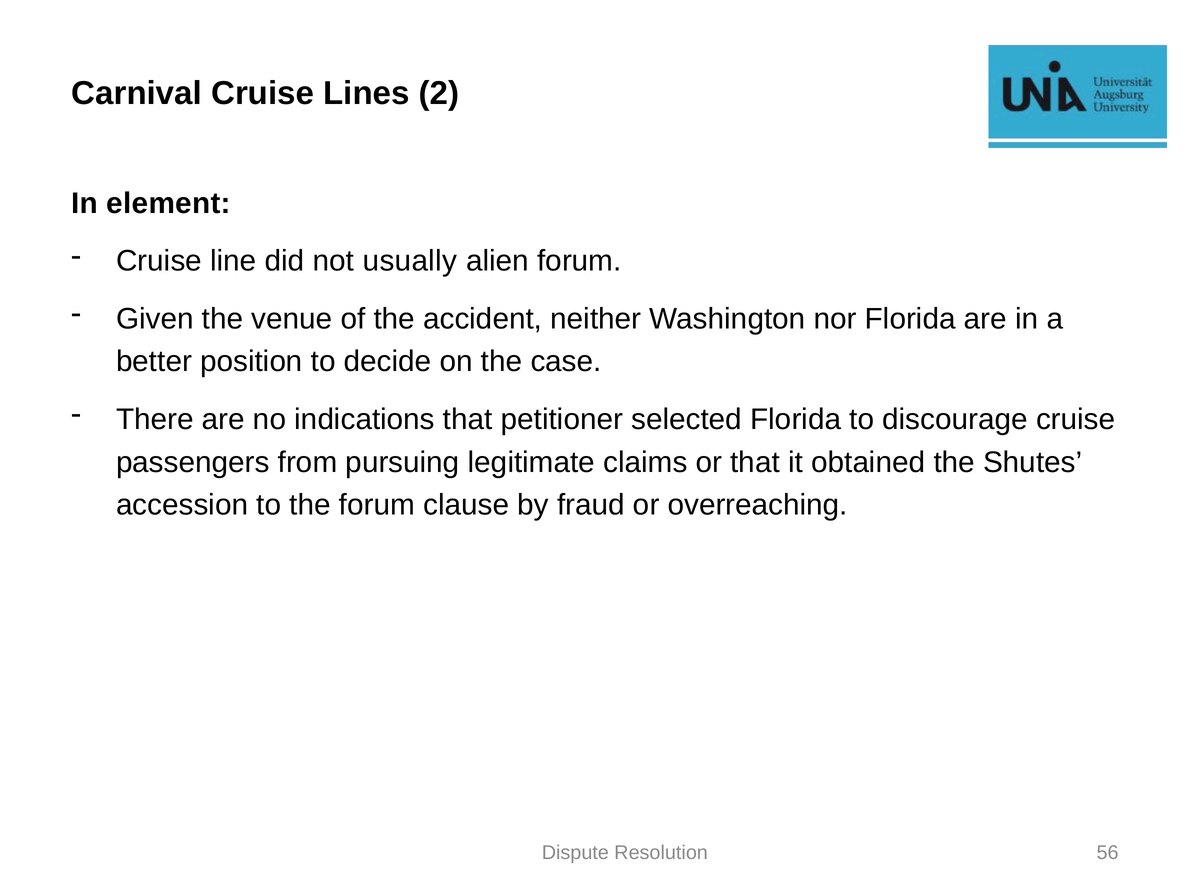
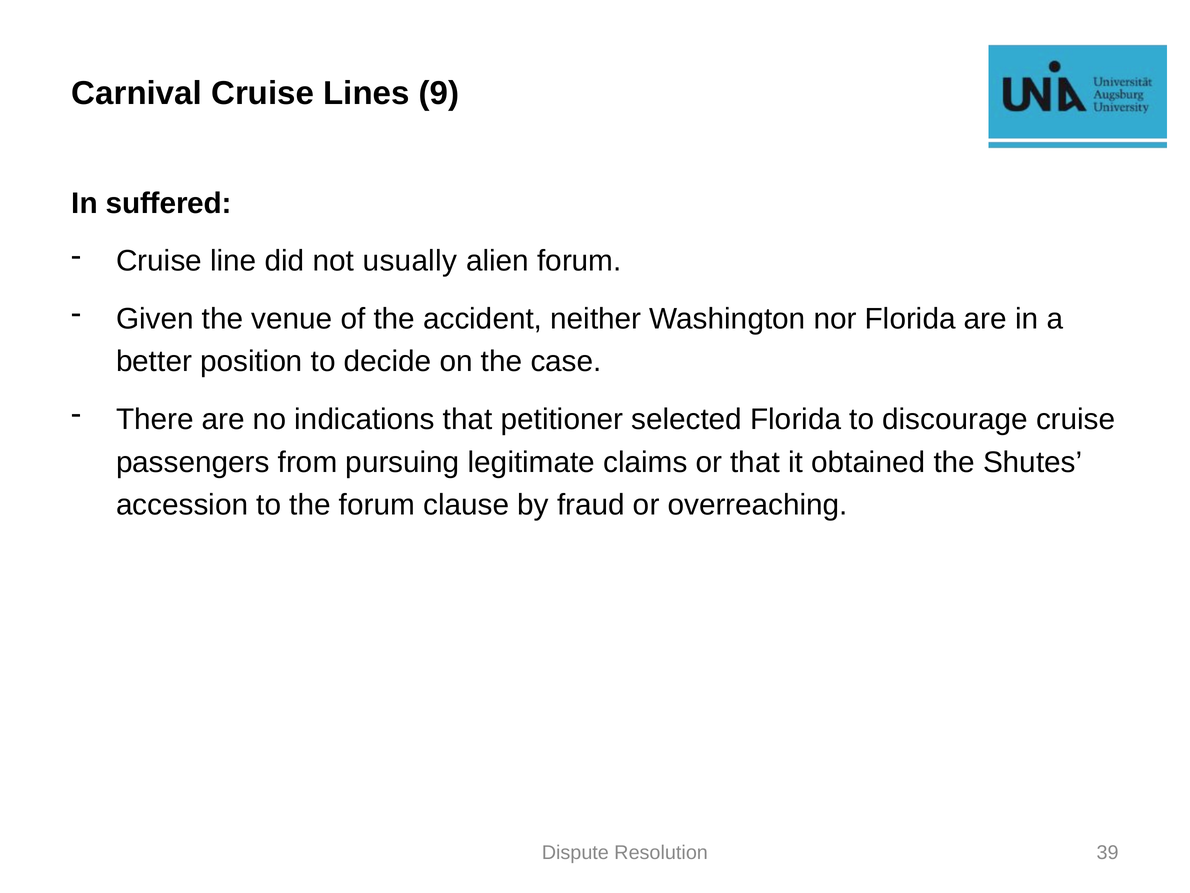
2: 2 -> 9
element: element -> suffered
56: 56 -> 39
